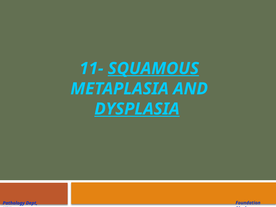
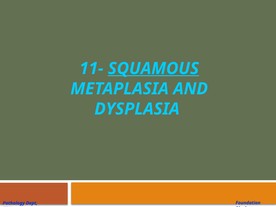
DYSPLASIA underline: present -> none
